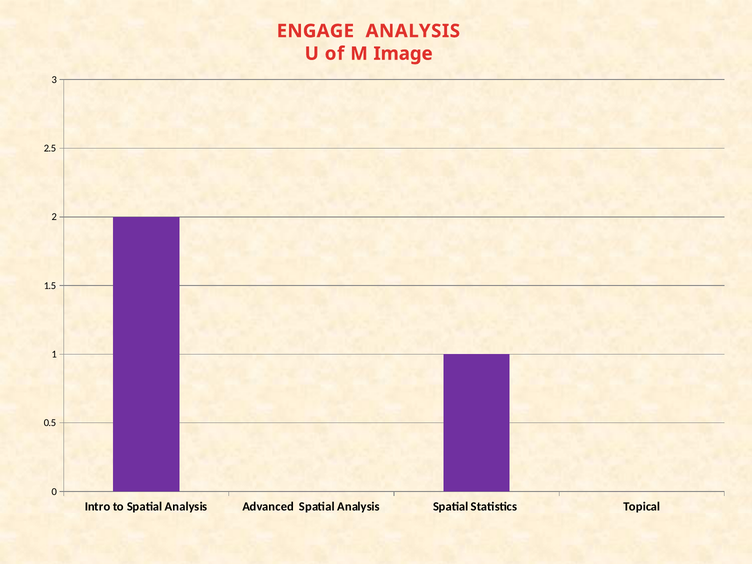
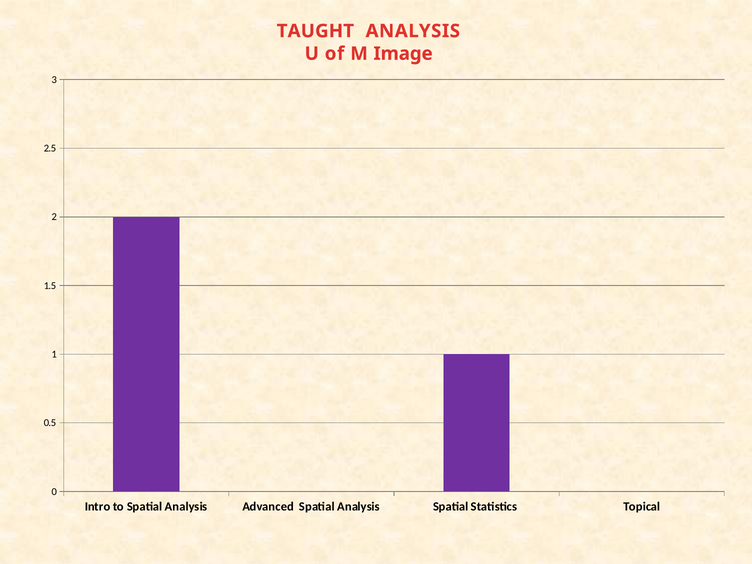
ENGAGE: ENGAGE -> TAUGHT
